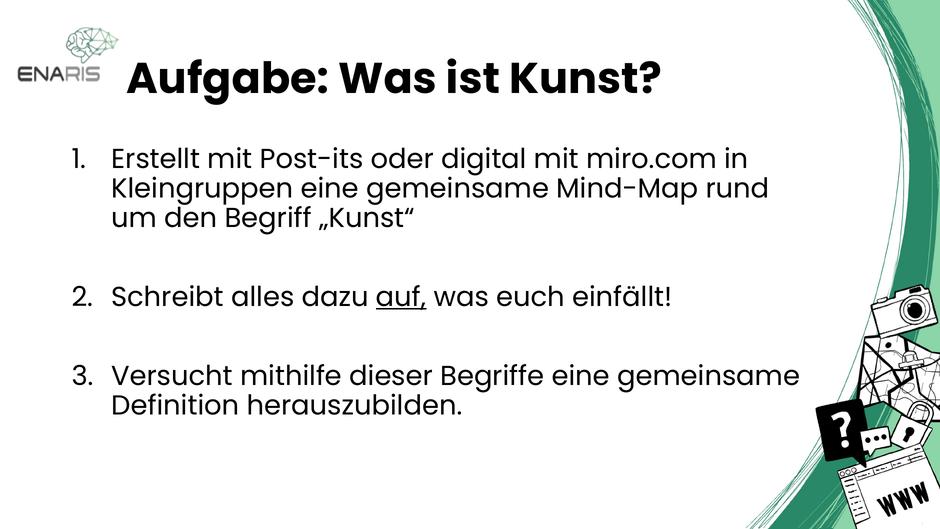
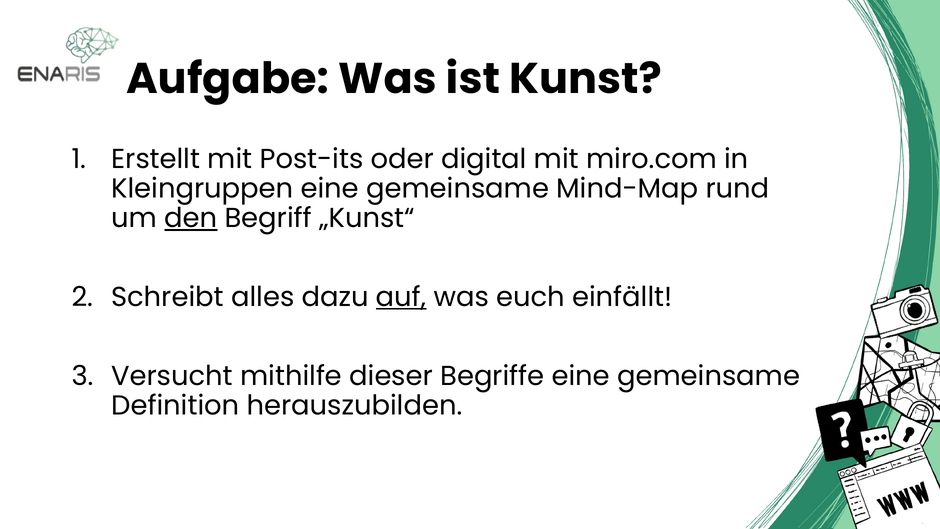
den underline: none -> present
